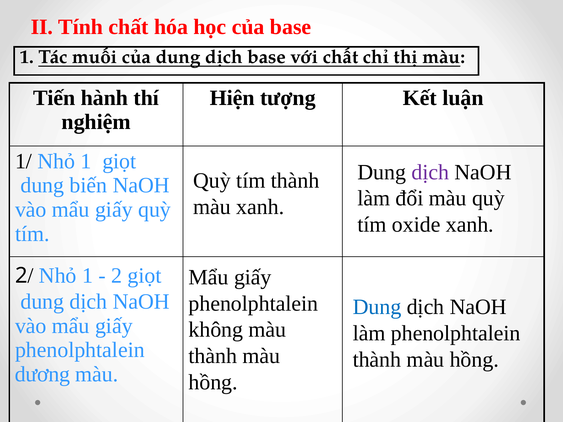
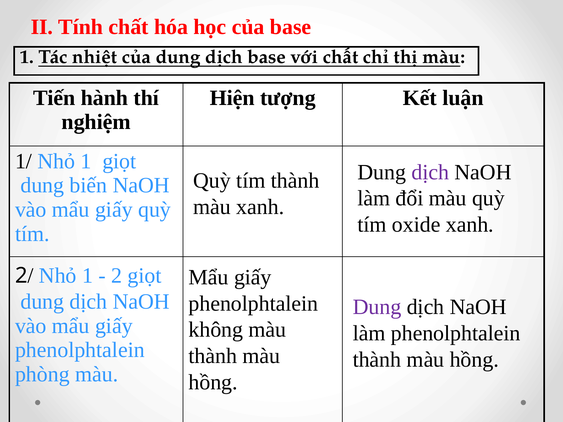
muối: muối -> nhiệt
Dung at (377, 307) colour: blue -> purple
dương: dương -> phòng
